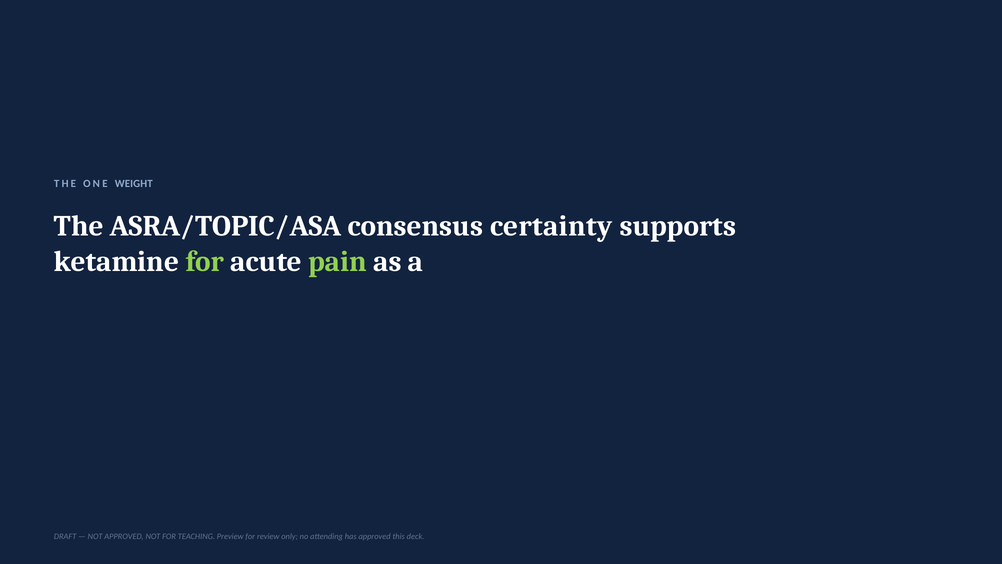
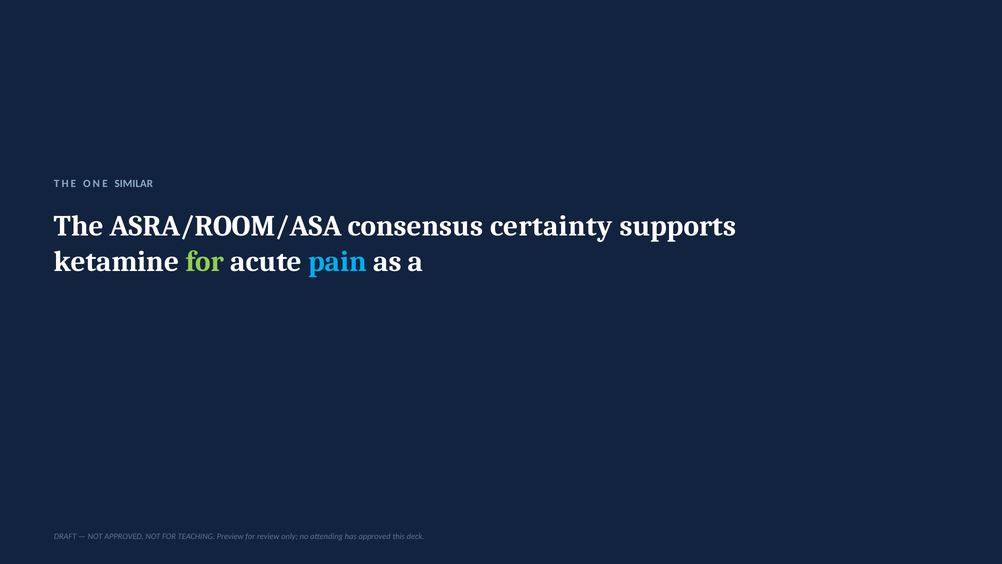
WEIGHT: WEIGHT -> SIMILAR
ASRA/TOPIC/ASA: ASRA/TOPIC/ASA -> ASRA/ROOM/ASA
pain colour: light green -> light blue
